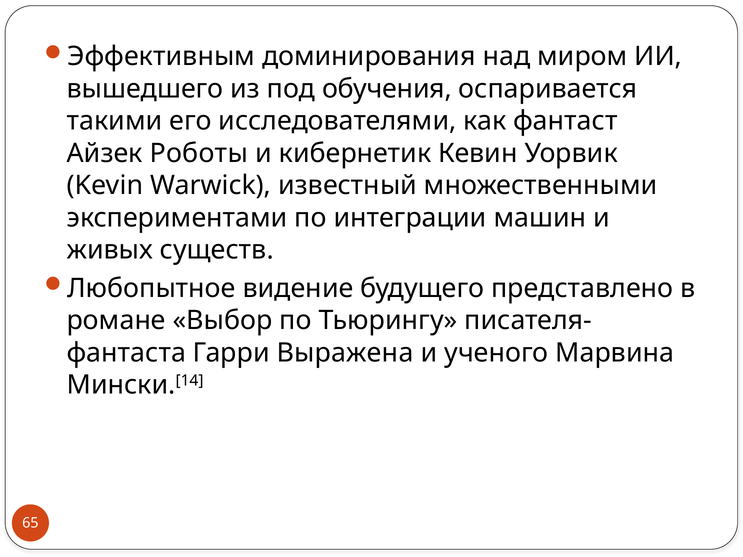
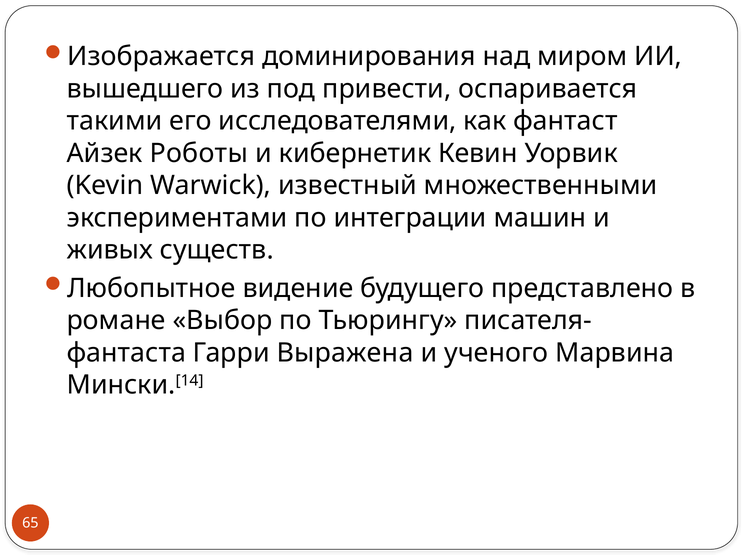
Эффективным: Эффективным -> Изображается
обучения: обучения -> привести
